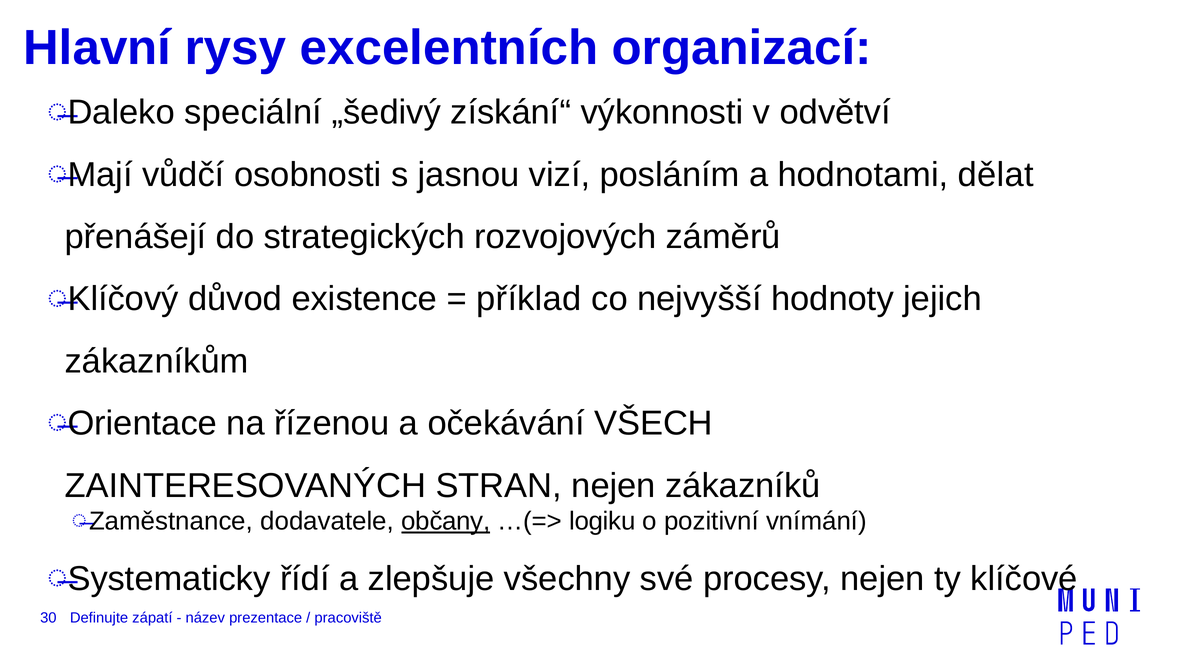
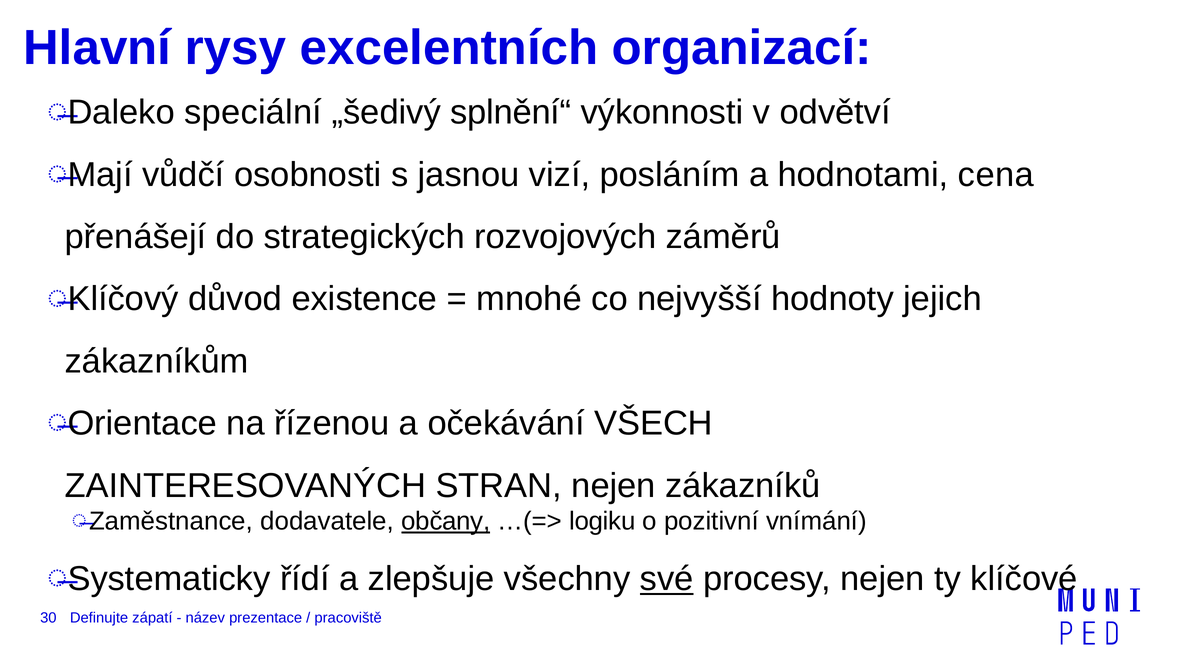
získání“: získání“ -> splnění“
dělat: dělat -> cena
příklad: příklad -> mnohé
své underline: none -> present
